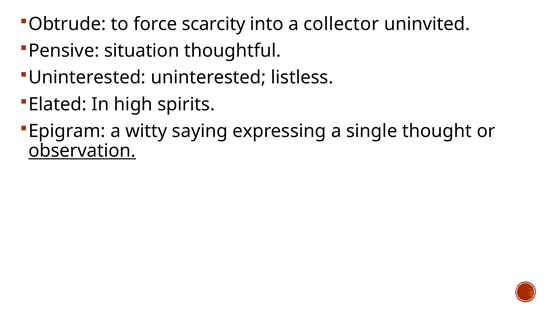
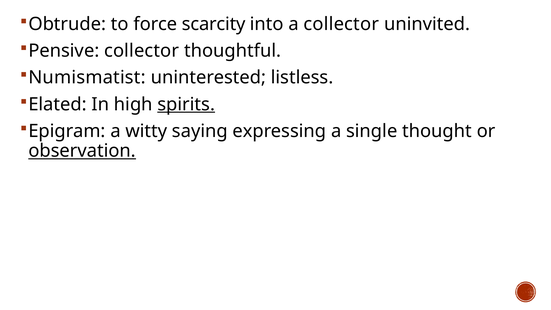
Pensive situation: situation -> collector
Uninterested at (87, 78): Uninterested -> Numismatist
spirits underline: none -> present
